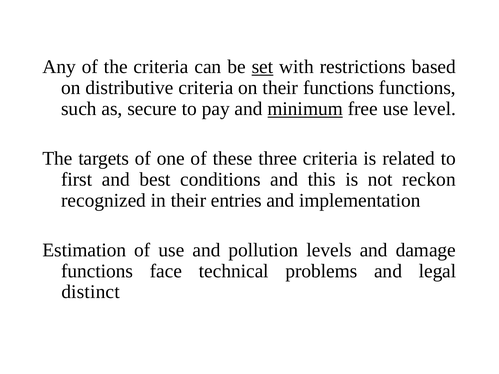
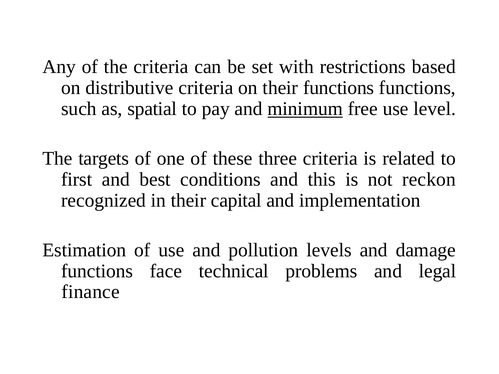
set underline: present -> none
secure: secure -> spatial
entries: entries -> capital
distinct: distinct -> finance
